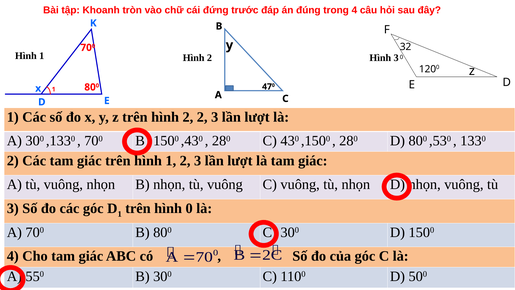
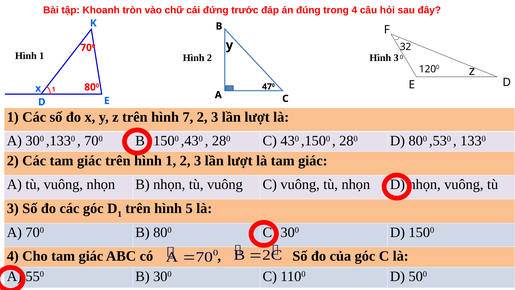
trên hình 2: 2 -> 7
hình 0: 0 -> 5
